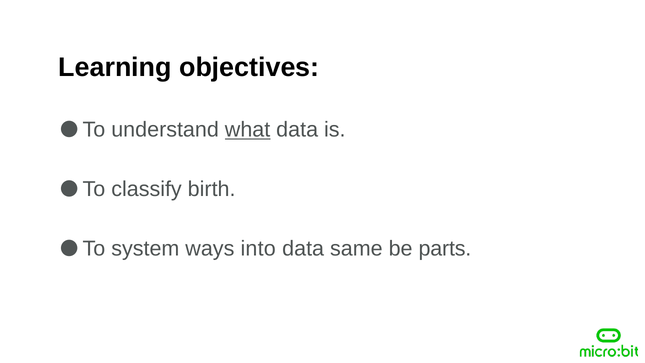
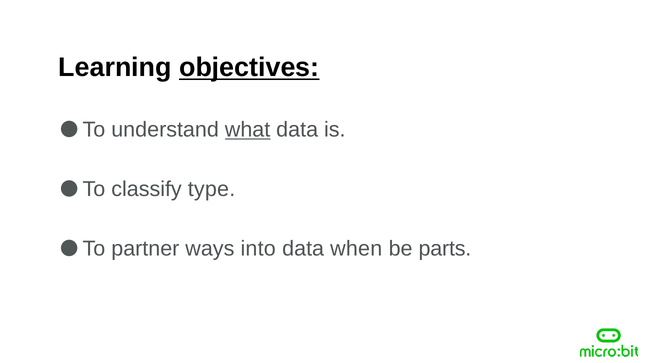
objectives underline: none -> present
birth: birth -> type
system: system -> partner
same: same -> when
